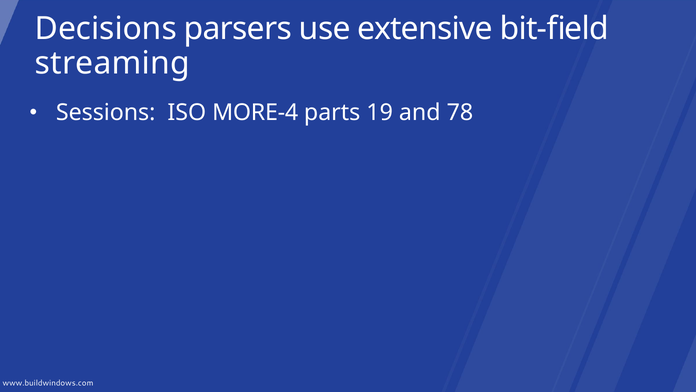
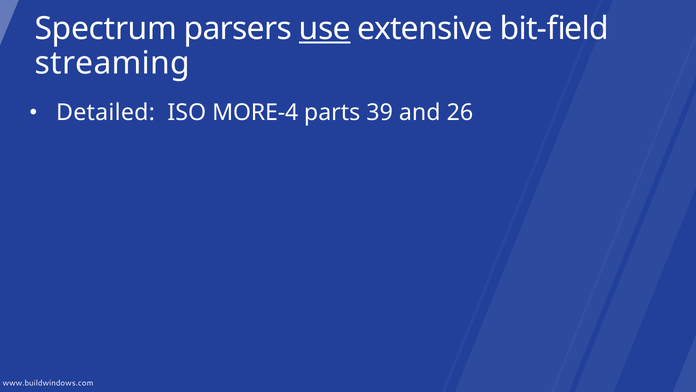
Decisions: Decisions -> Spectrum
use underline: none -> present
Sessions: Sessions -> Detailed
19: 19 -> 39
78: 78 -> 26
